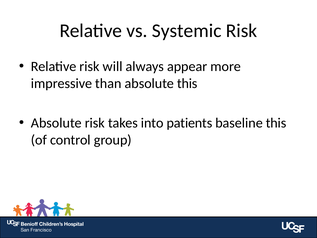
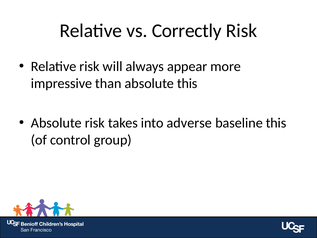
Systemic: Systemic -> Correctly
patients: patients -> adverse
